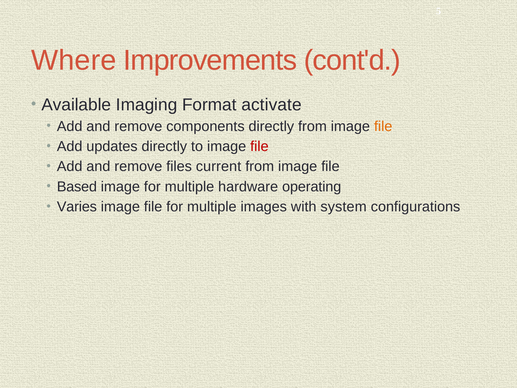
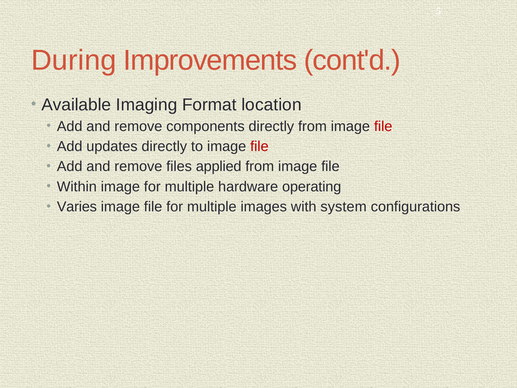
Where: Where -> During
activate: activate -> location
file at (383, 126) colour: orange -> red
current: current -> applied
Based: Based -> Within
